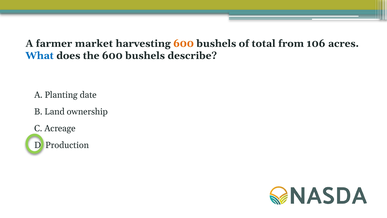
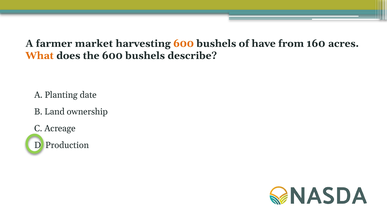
total: total -> have
106: 106 -> 160
What colour: blue -> orange
